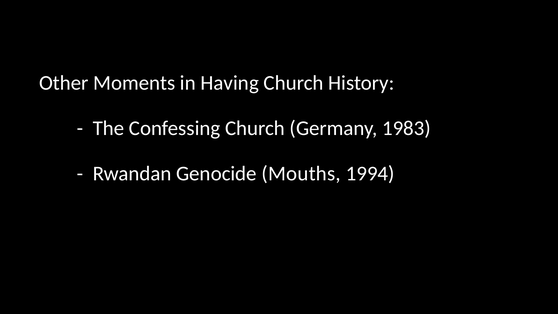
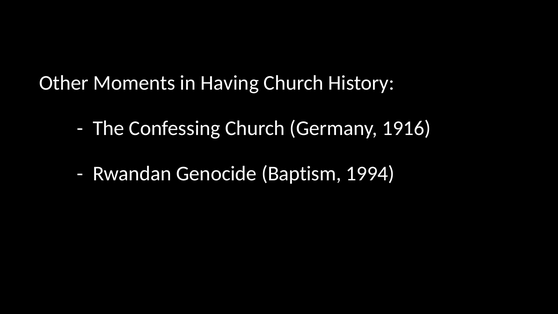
1983: 1983 -> 1916
Mouths: Mouths -> Baptism
